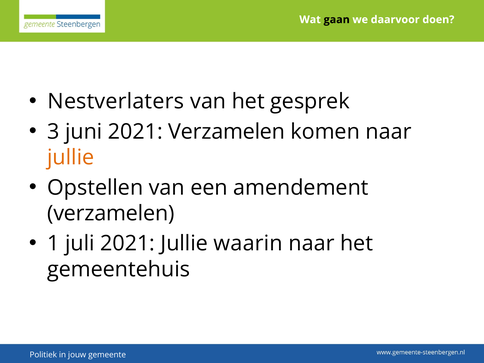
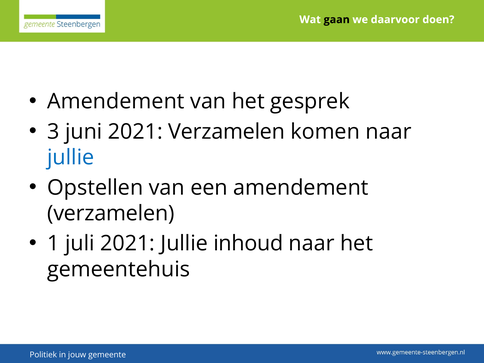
Nestverlaters at (116, 102): Nestverlaters -> Amendement
jullie at (71, 157) colour: orange -> blue
waarin: waarin -> inhoud
